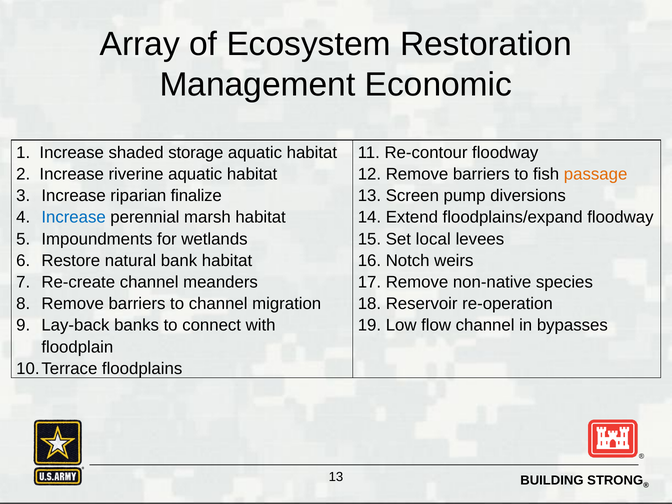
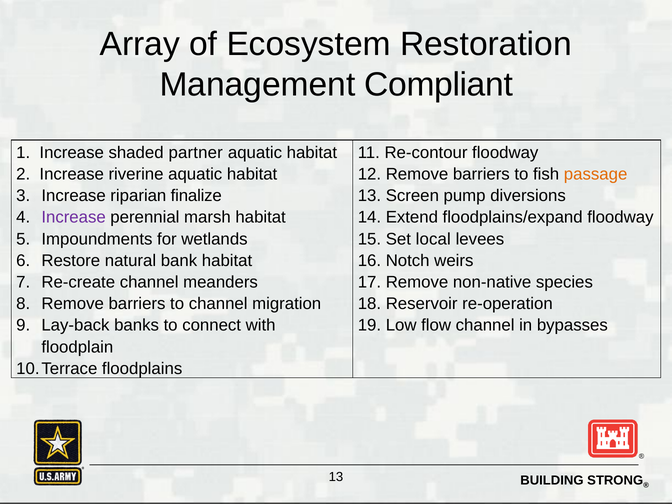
Economic: Economic -> Compliant
storage: storage -> partner
Increase at (74, 217) colour: blue -> purple
